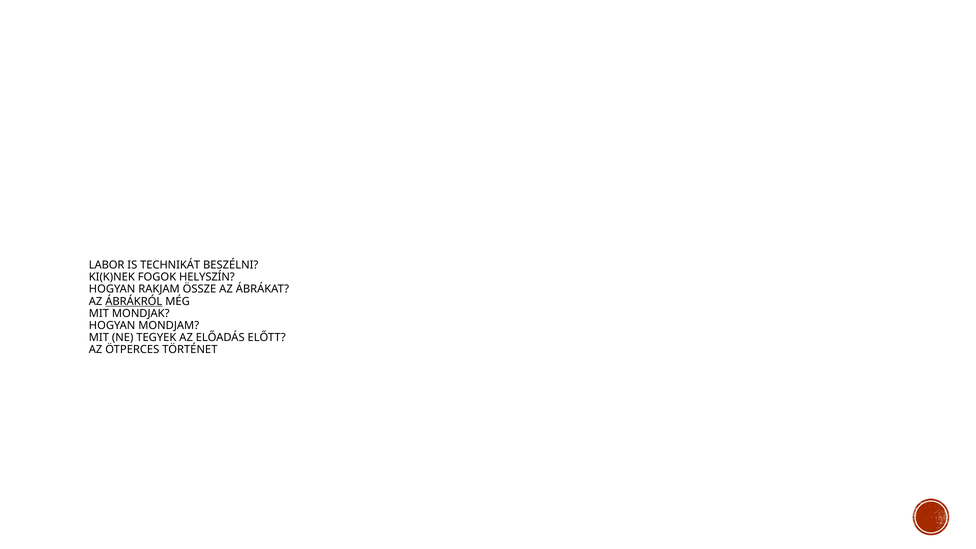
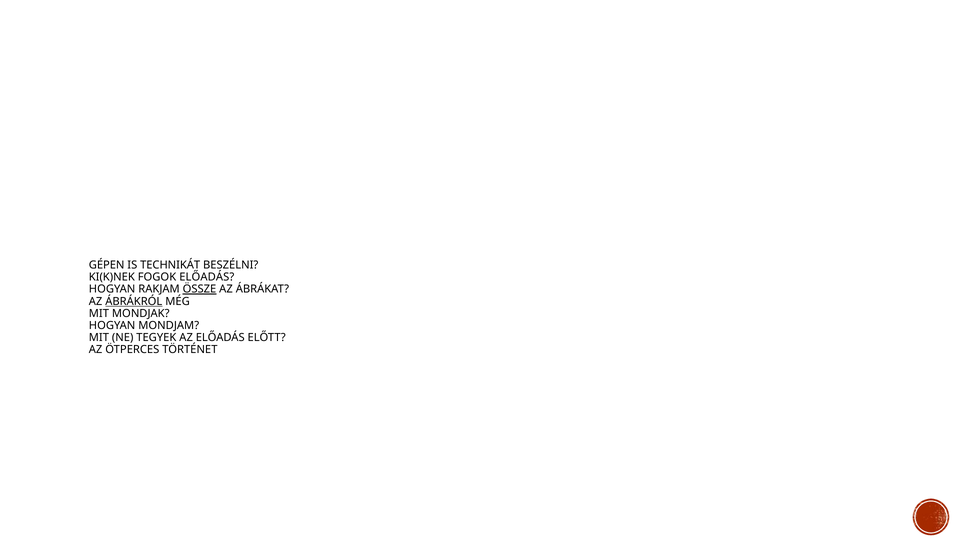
LABOR: LABOR -> GÉPEN
FOGOK HELYSZÍN: HELYSZÍN -> ELŐADÁS
ÖSSZE underline: none -> present
